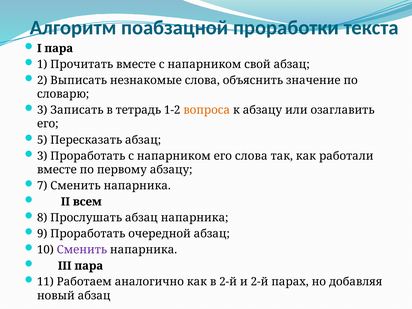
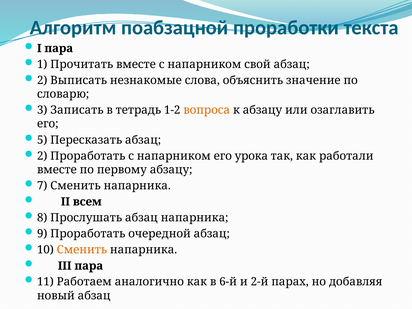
3 at (42, 156): 3 -> 2
его слова: слова -> урока
Сменить at (82, 250) colour: purple -> orange
в 2-й: 2-й -> 6-й
